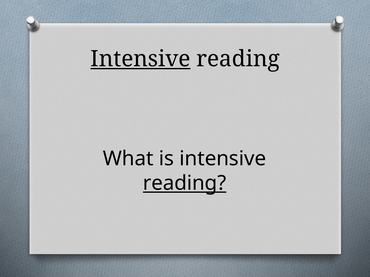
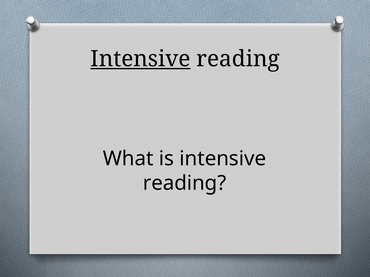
reading at (185, 184) underline: present -> none
